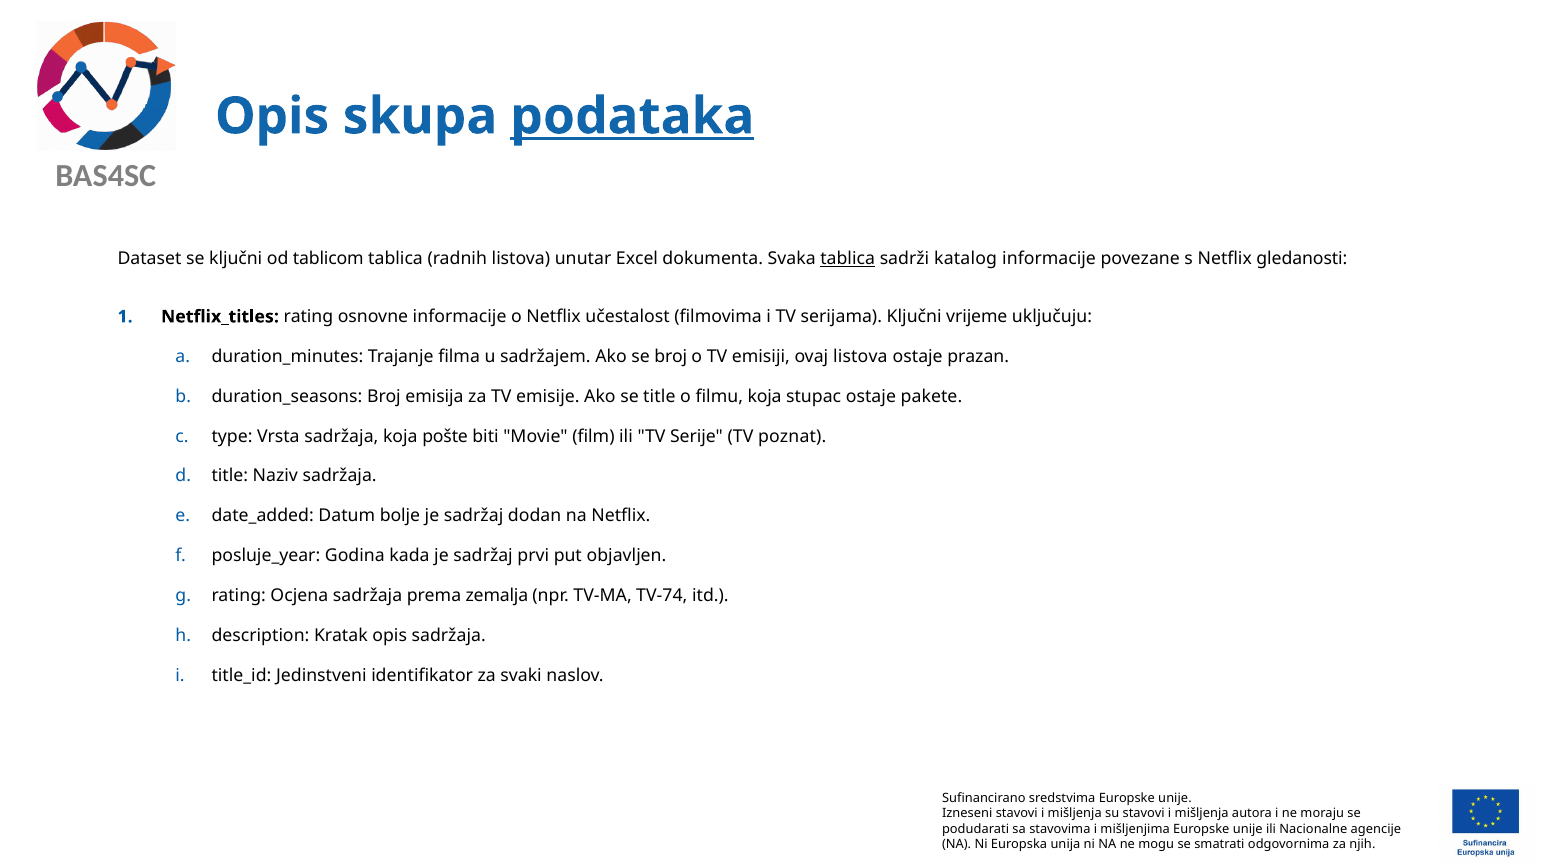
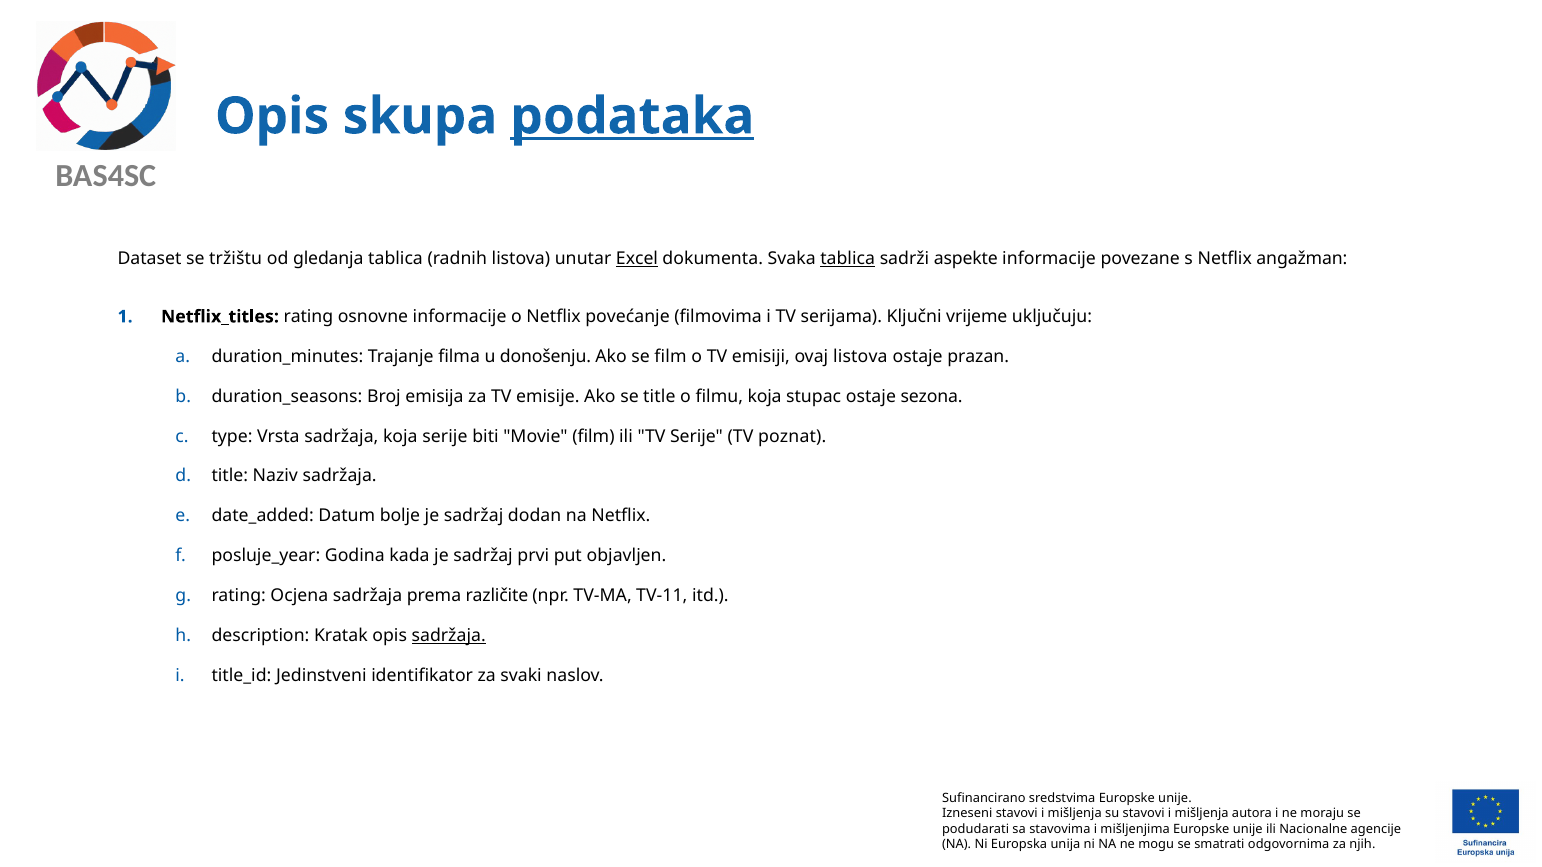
se ključni: ključni -> tržištu
tablicom: tablicom -> gledanja
Excel underline: none -> present
katalog: katalog -> aspekte
gledanosti: gledanosti -> angažman
učestalost: učestalost -> povećanje
sadržajem: sadržajem -> donošenju
se broj: broj -> film
pakete: pakete -> sezona
koja pošte: pošte -> serije
zemalja: zemalja -> različite
TV-74: TV-74 -> TV-11
sadržaja at (449, 636) underline: none -> present
